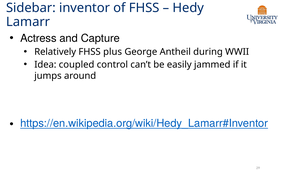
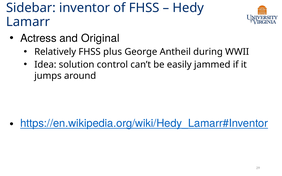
Capture: Capture -> Original
coupled: coupled -> solution
